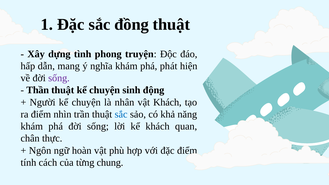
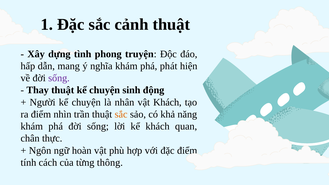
đồng: đồng -> cảnh
Thần: Thần -> Thay
sắc at (121, 114) colour: blue -> orange
chung: chung -> thông
